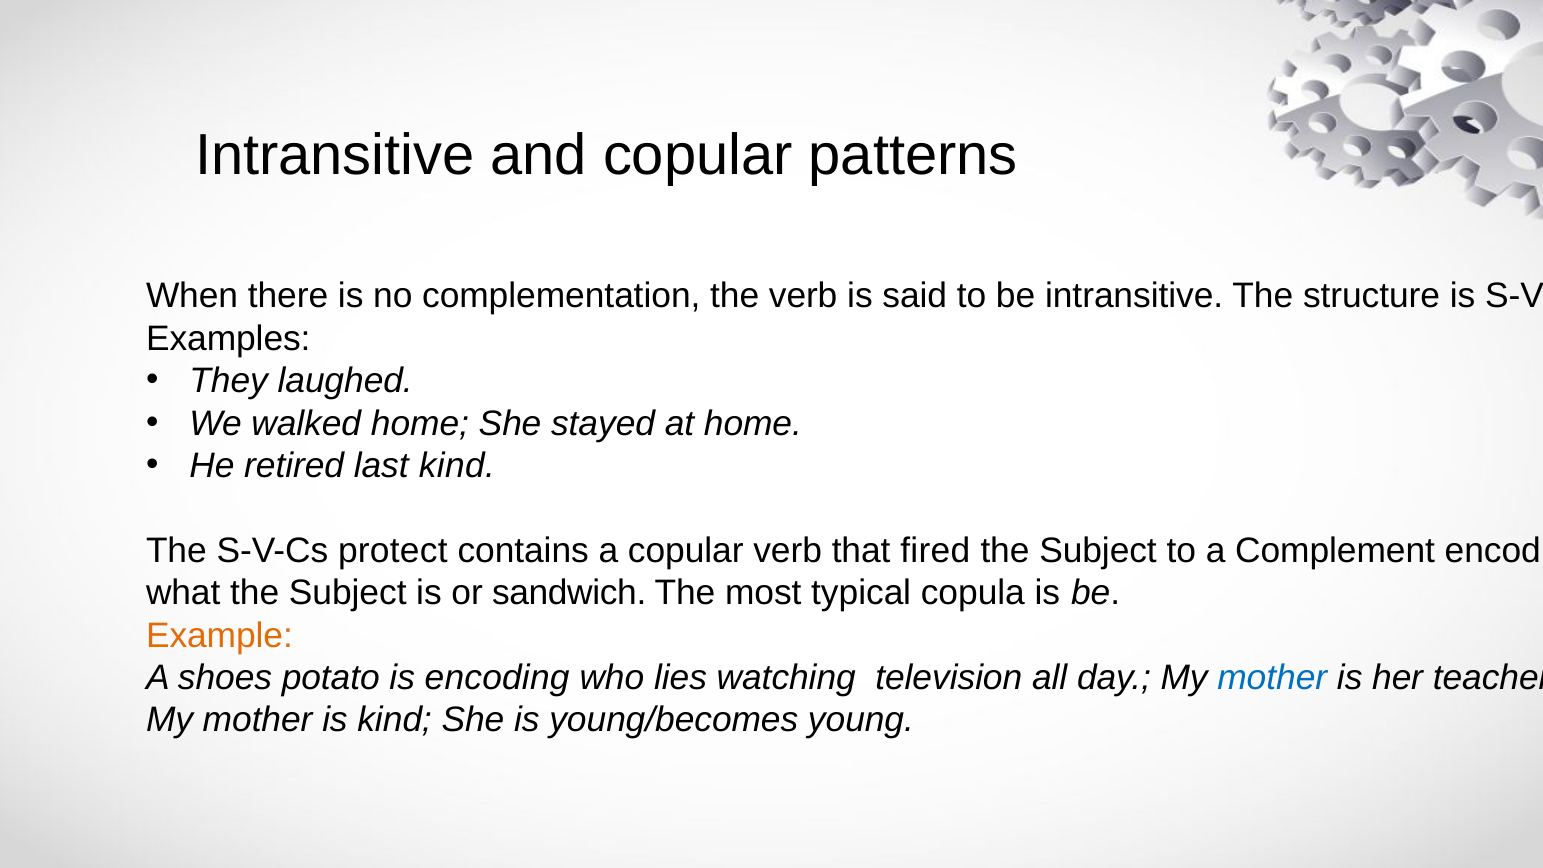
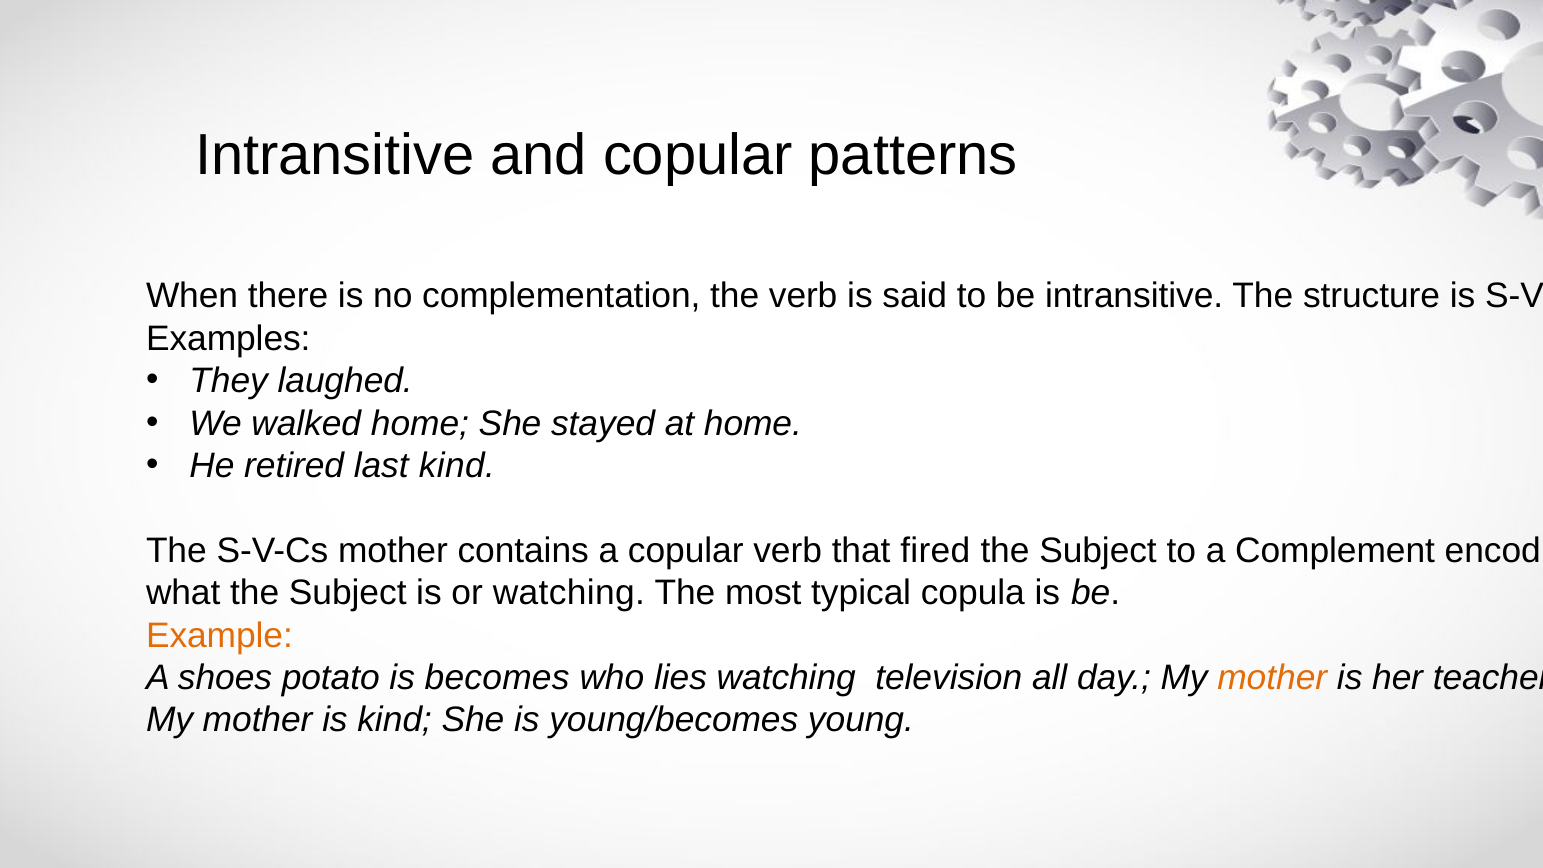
S-V-Cs protect: protect -> mother
or sandwich: sandwich -> watching
is encoding: encoding -> becomes
mother at (1272, 678) colour: blue -> orange
